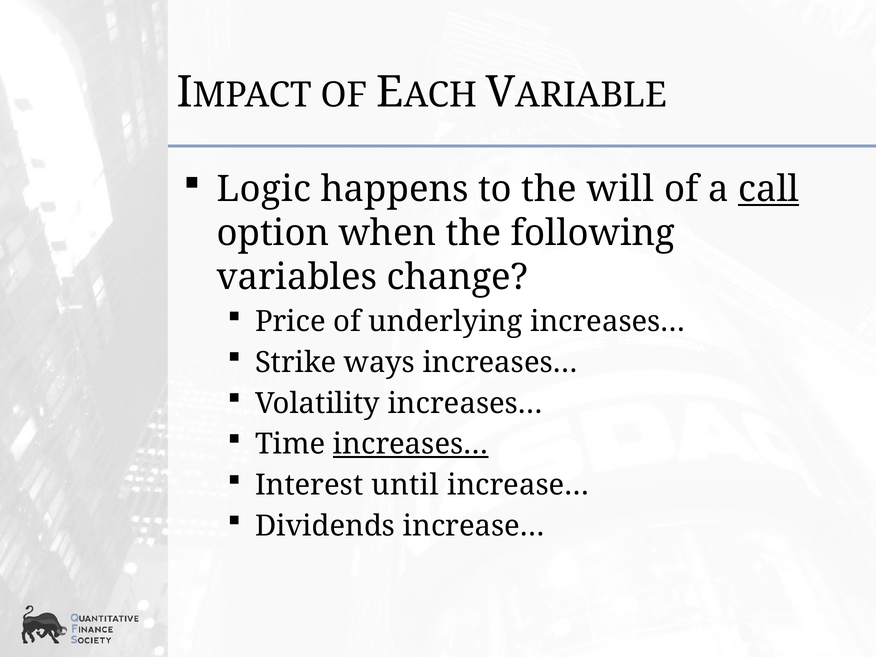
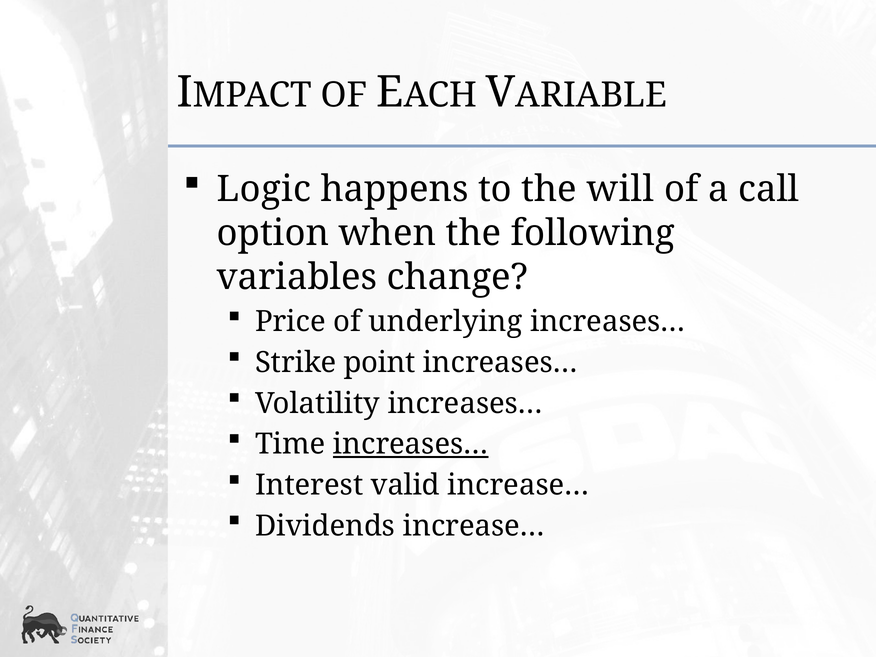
call underline: present -> none
ways: ways -> point
until: until -> valid
